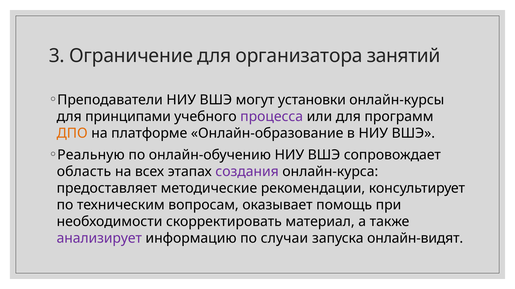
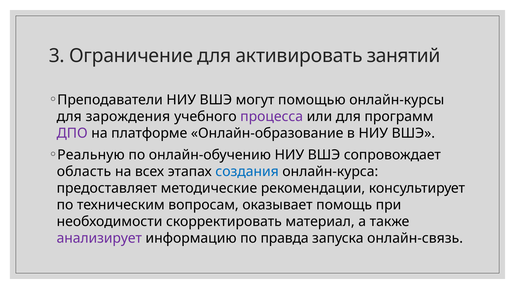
организатора: организатора -> активировать
установки: установки -> помощью
принципами: принципами -> зарождения
ДПО colour: orange -> purple
создания colour: purple -> blue
случаи: случаи -> правда
онлайн-видят: онлайн-видят -> онлайн-связь
